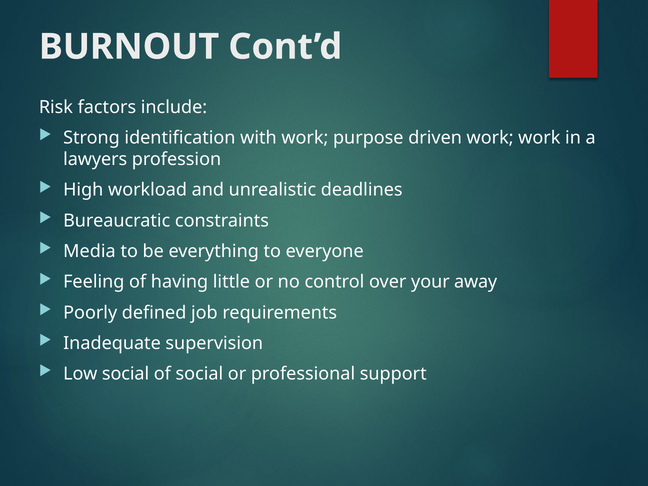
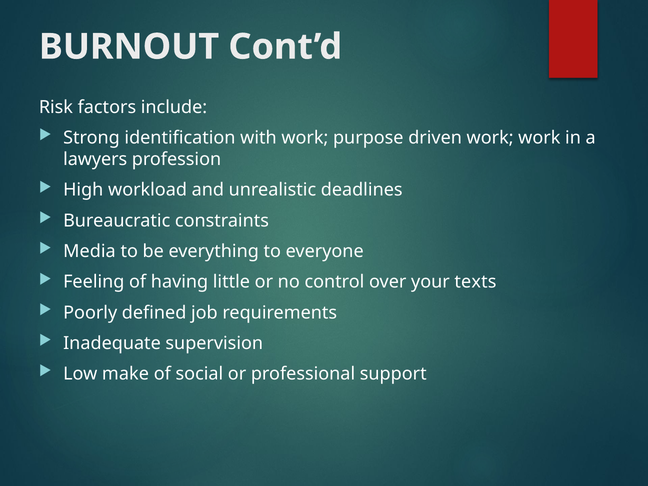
away: away -> texts
Low social: social -> make
